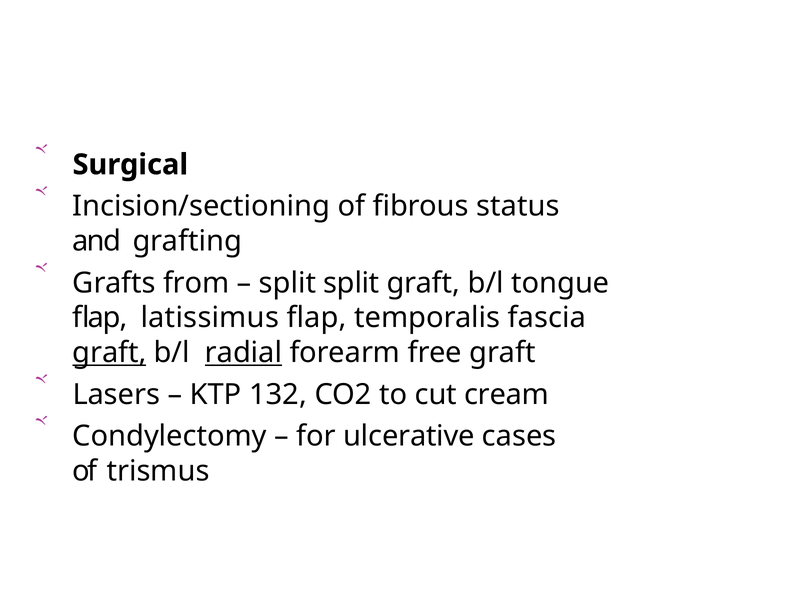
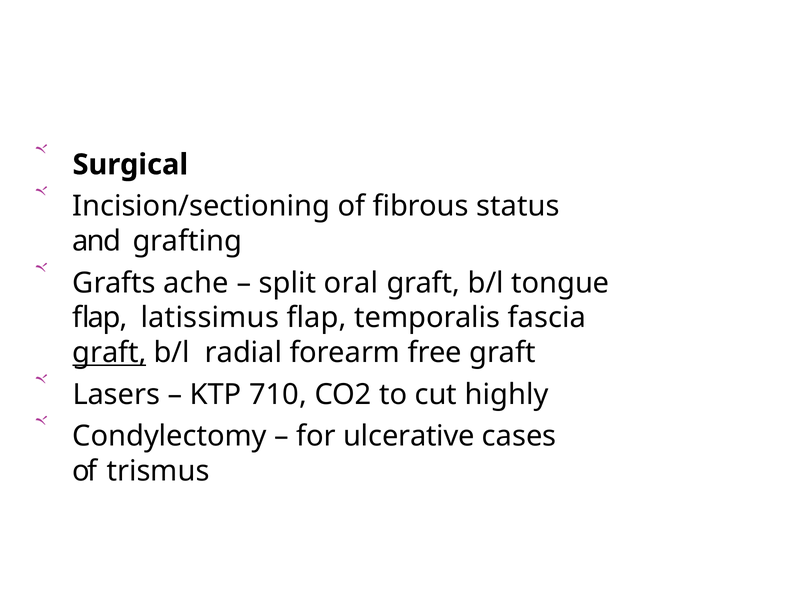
from: from -> ache
split split: split -> oral
radial underline: present -> none
132: 132 -> 710
cream: cream -> highly
